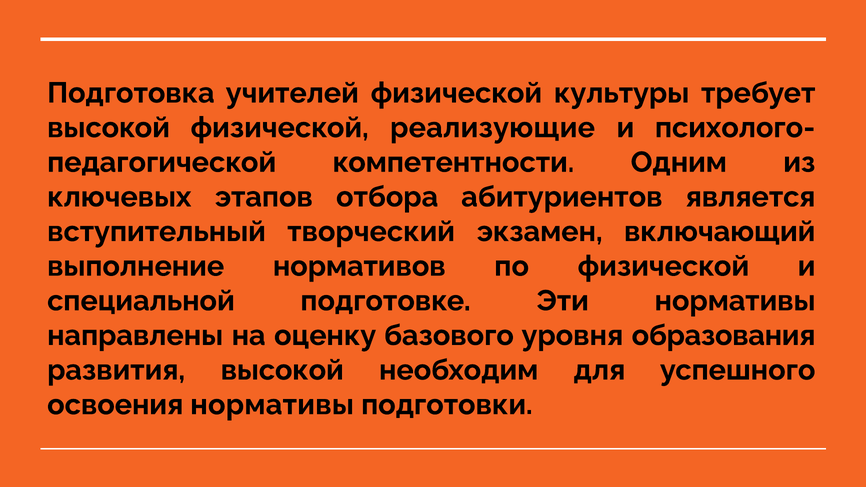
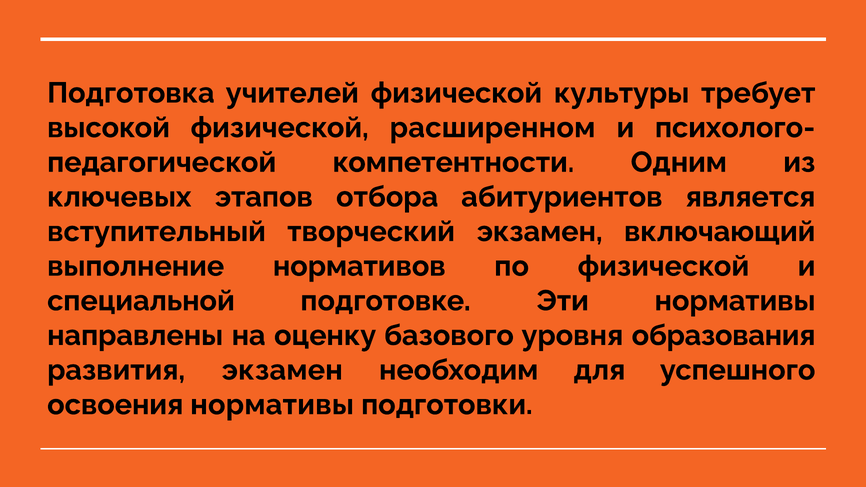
реализующие: реализующие -> расширенном
развития высокой: высокой -> экзамен
